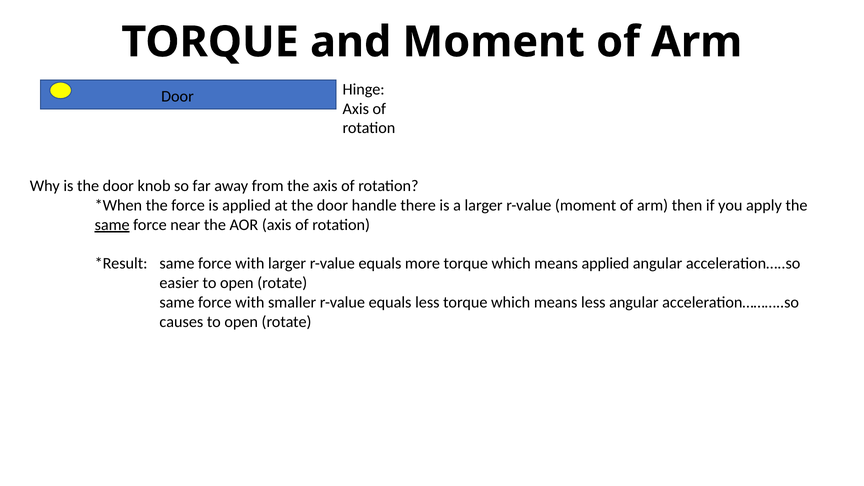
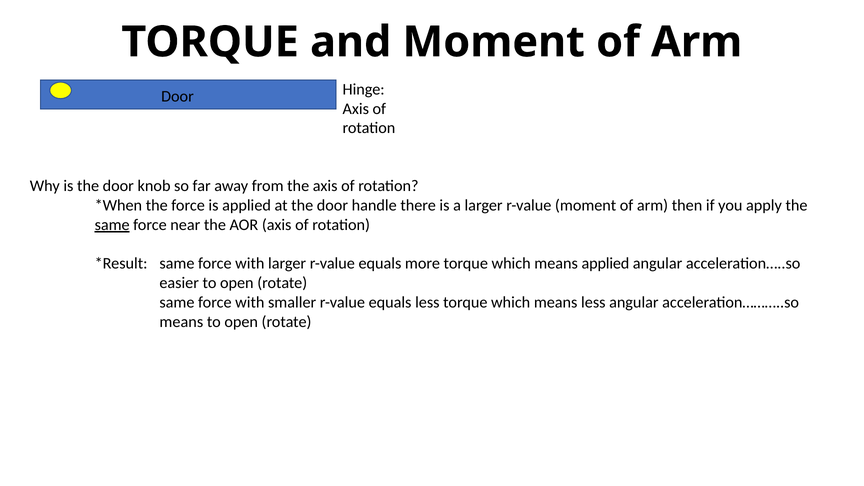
causes at (181, 322): causes -> means
